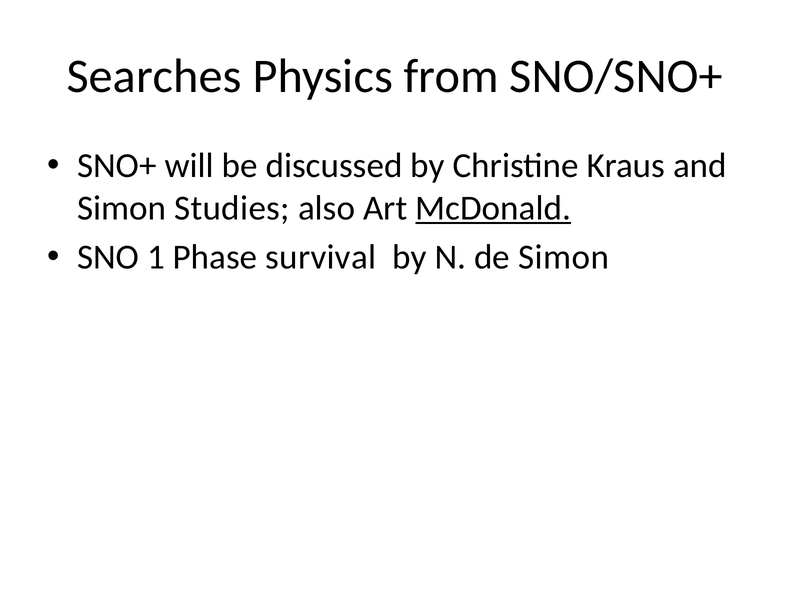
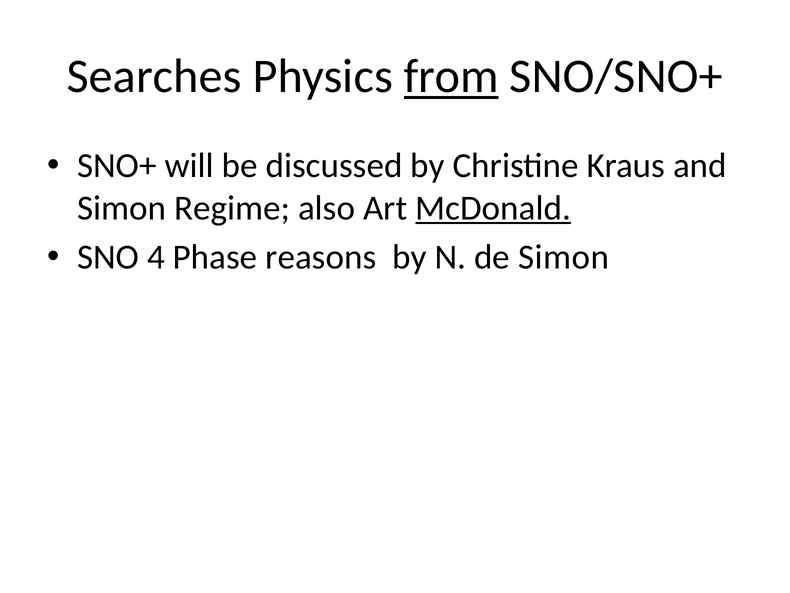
from underline: none -> present
Studies: Studies -> Regime
1: 1 -> 4
survival: survival -> reasons
